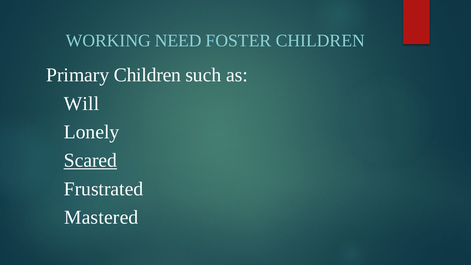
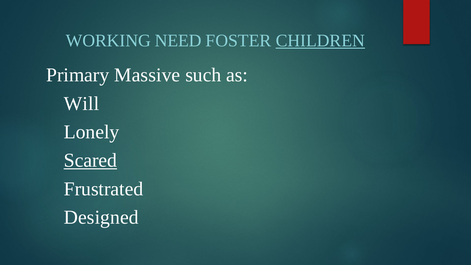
CHILDREN at (320, 41) underline: none -> present
Primary Children: Children -> Massive
Mastered: Mastered -> Designed
